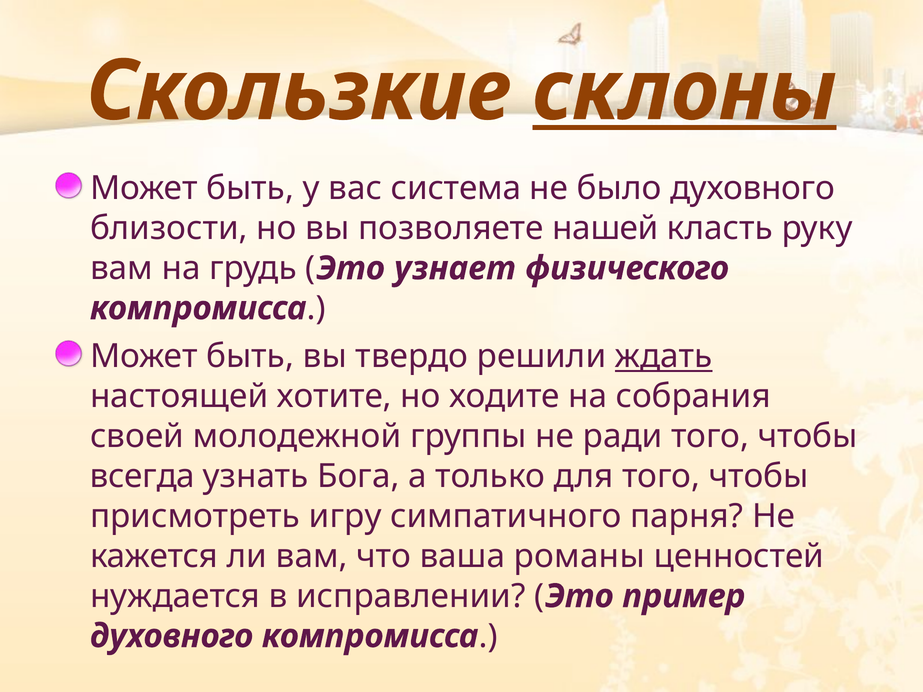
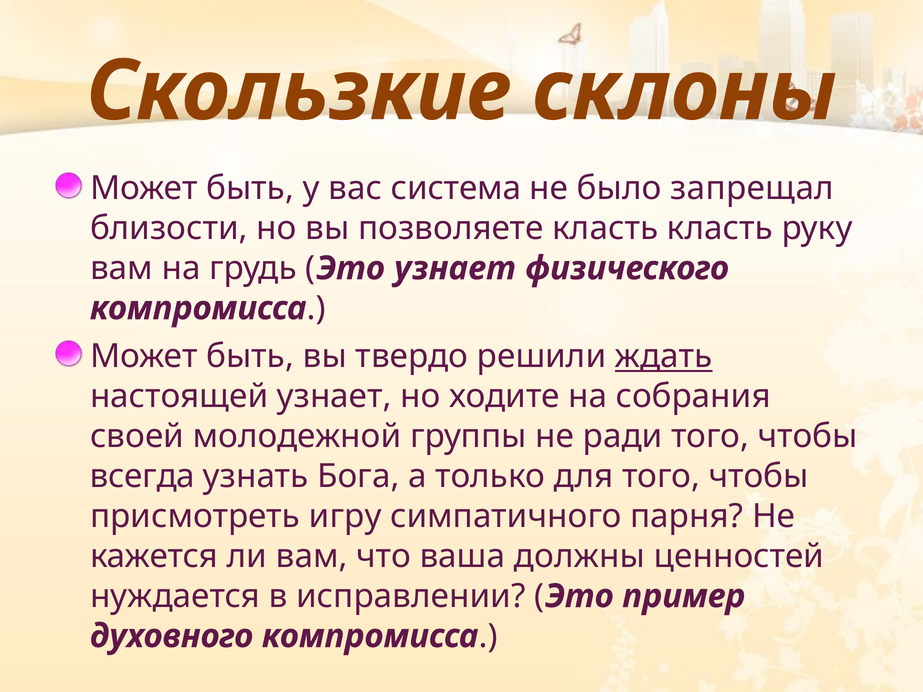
склоны underline: present -> none
было духовного: духовного -> запрещал
позволяете нашей: нашей -> класть
настоящей хотите: хотите -> узнает
романы: романы -> должны
